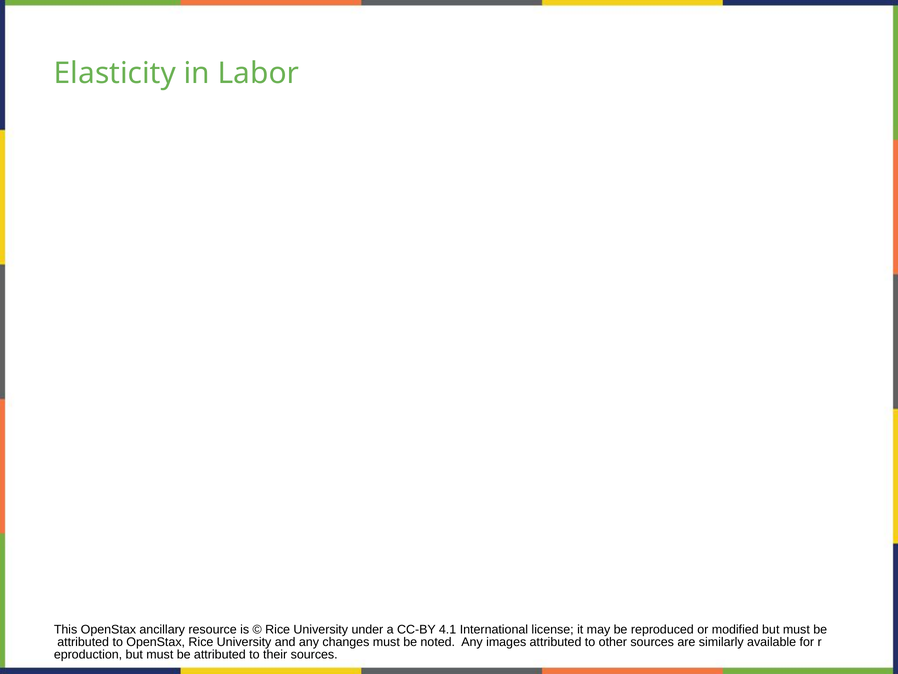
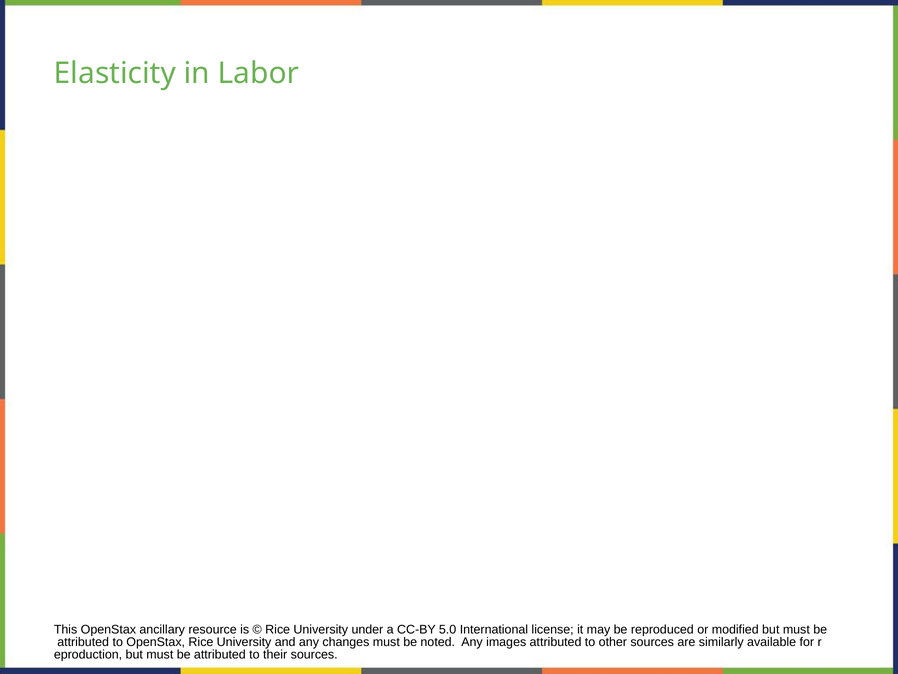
4.1: 4.1 -> 5.0
